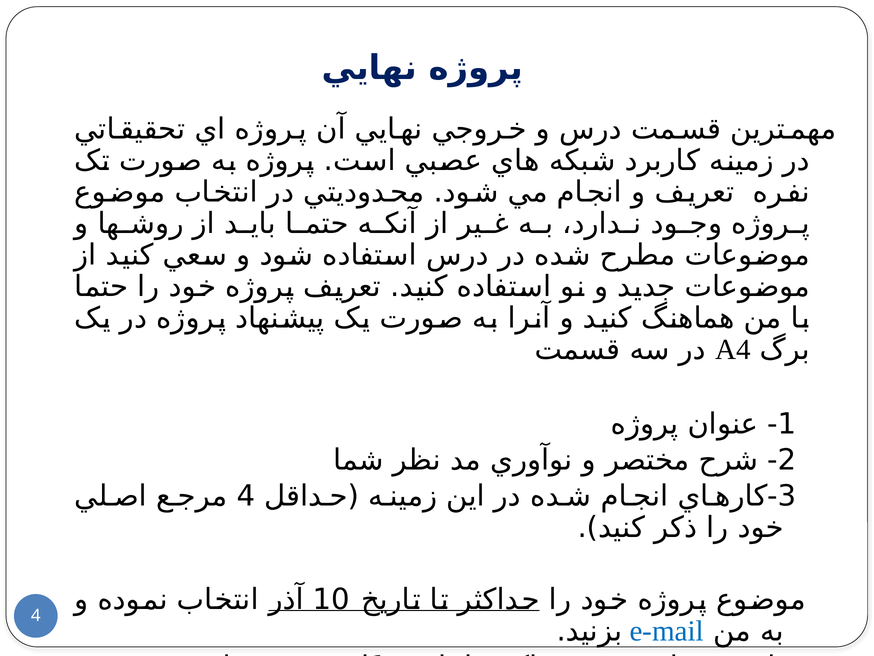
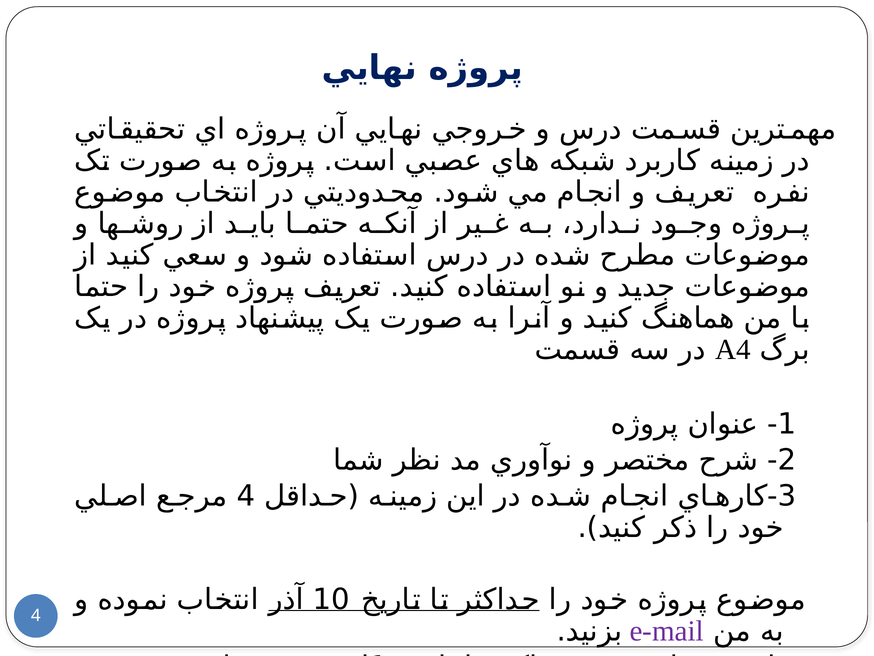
e-mail colour: blue -> purple
